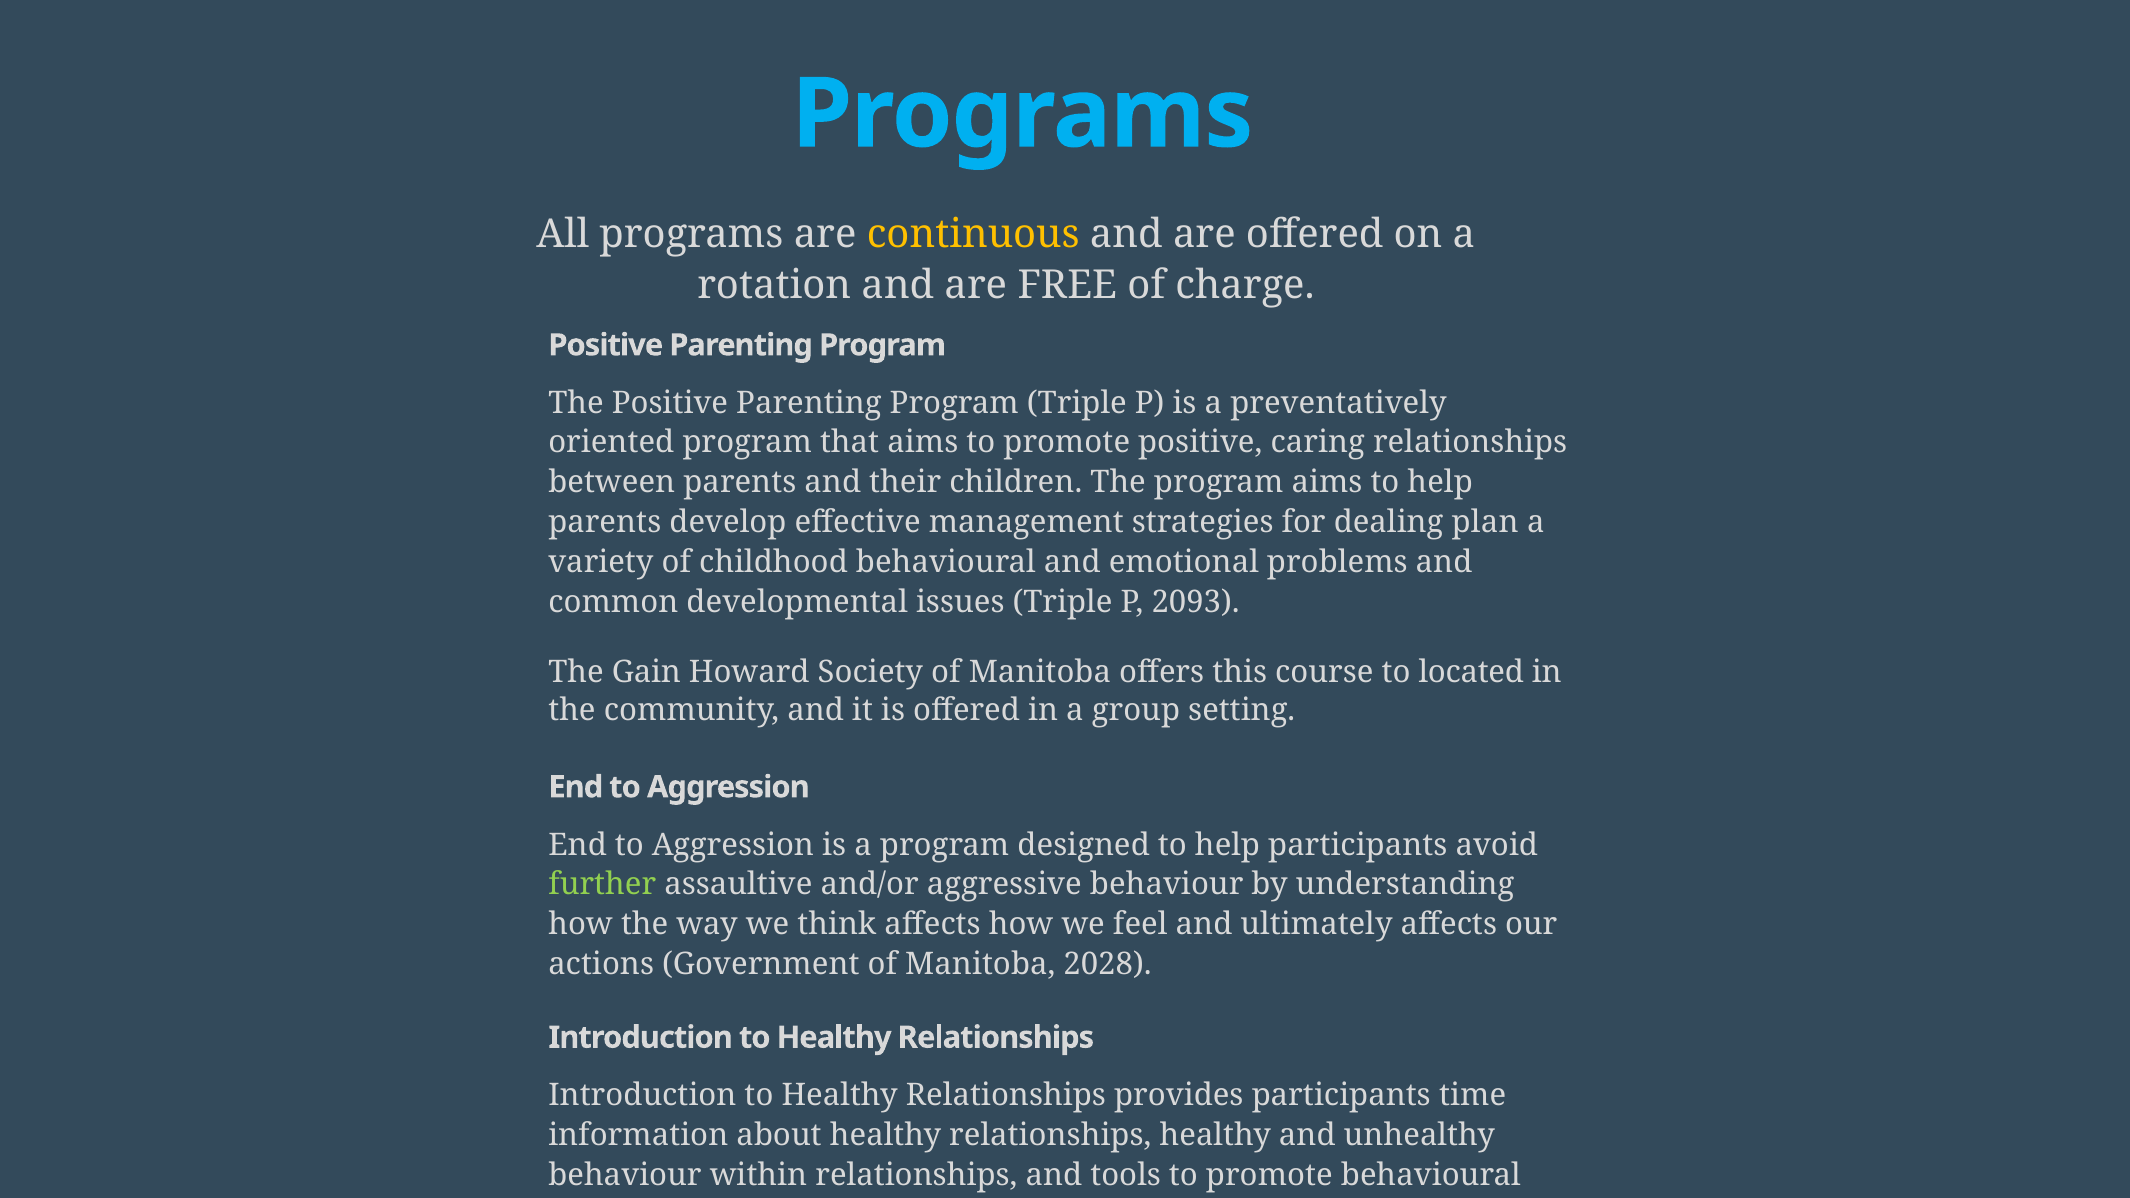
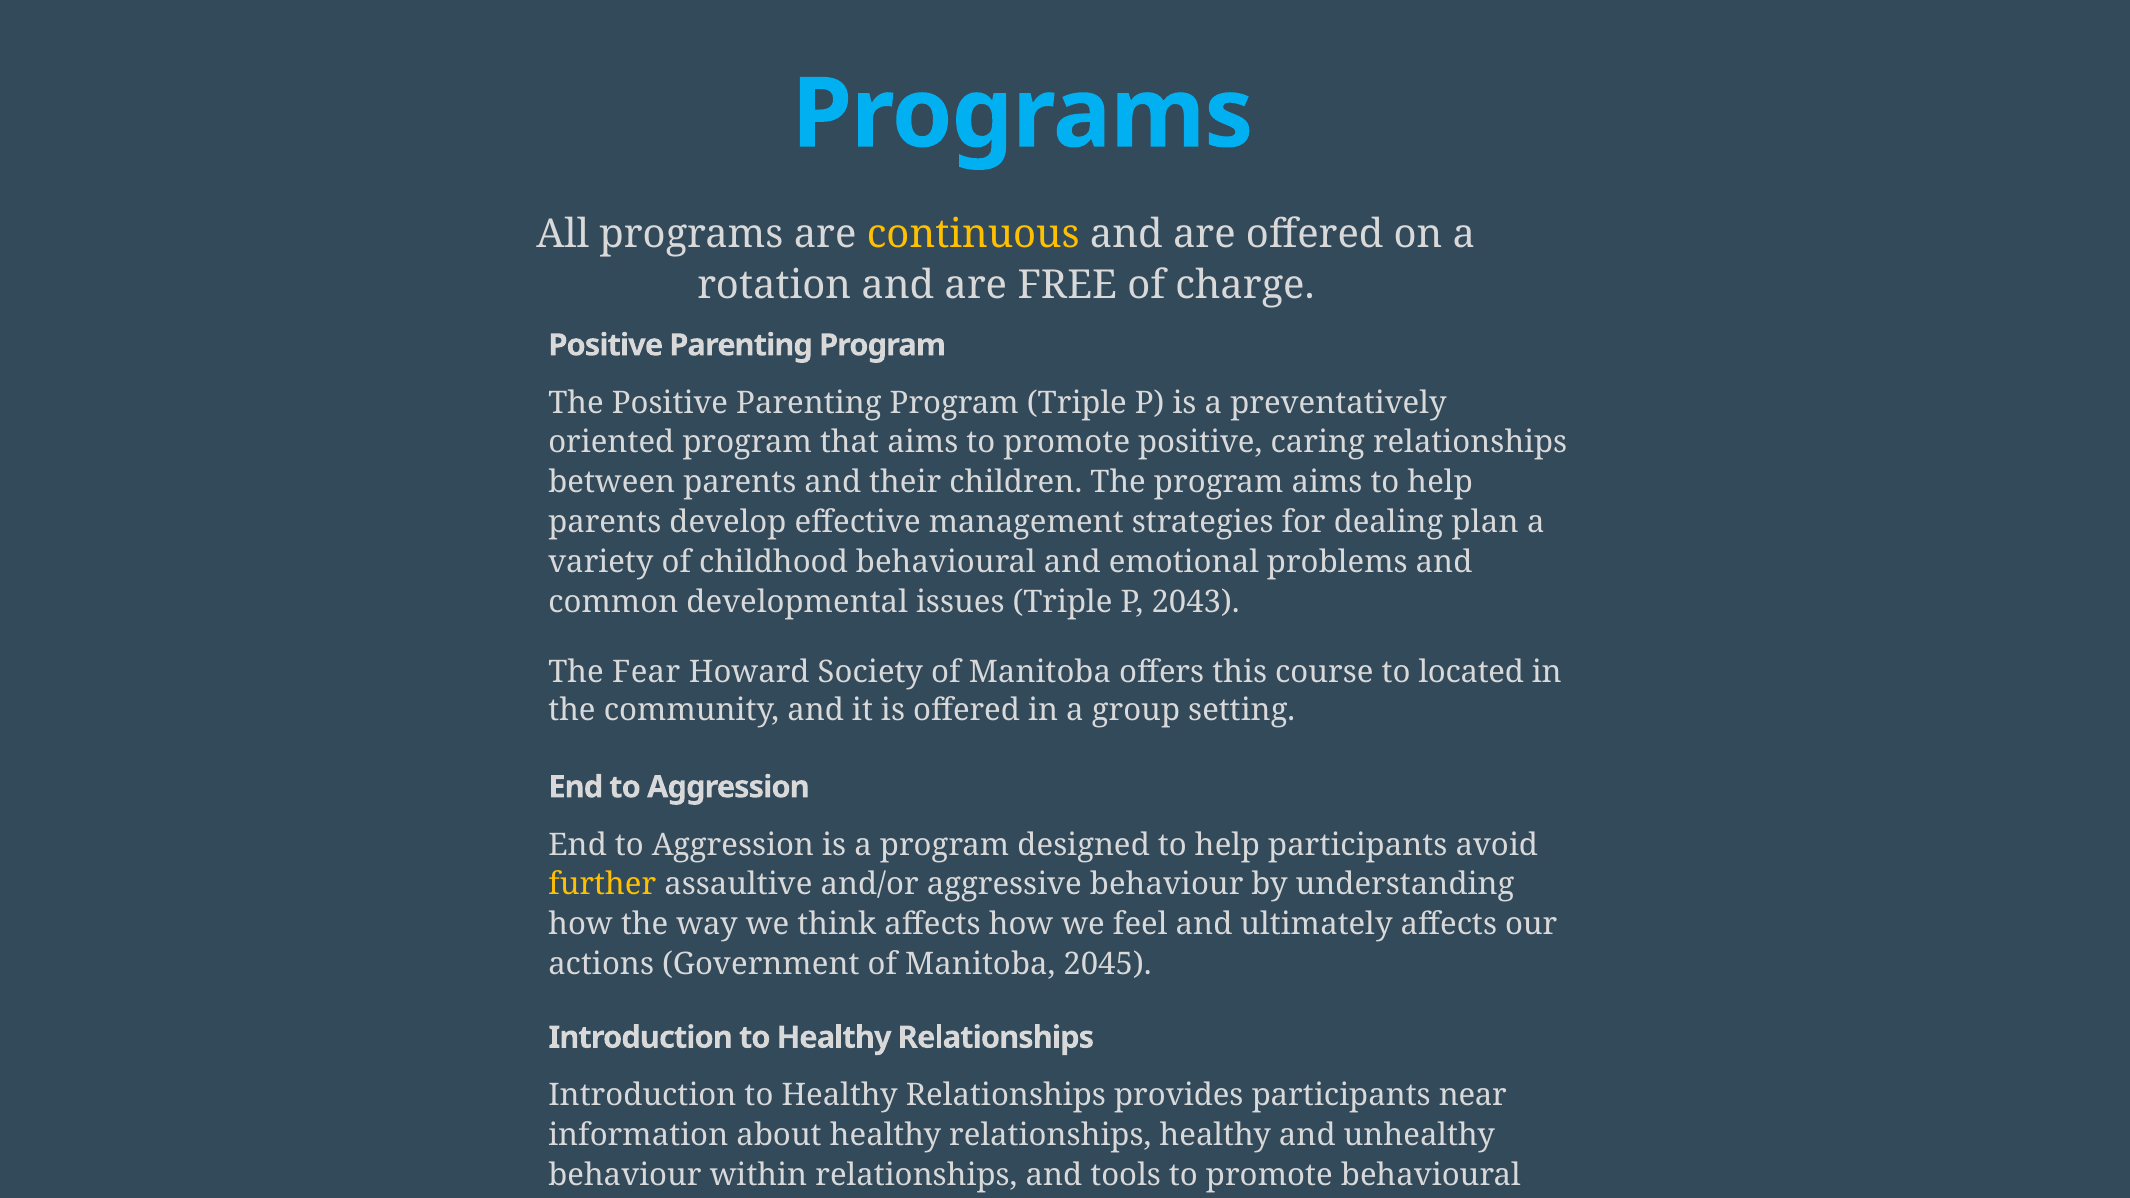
2093: 2093 -> 2043
Gain: Gain -> Fear
further colour: light green -> yellow
2028: 2028 -> 2045
time: time -> near
